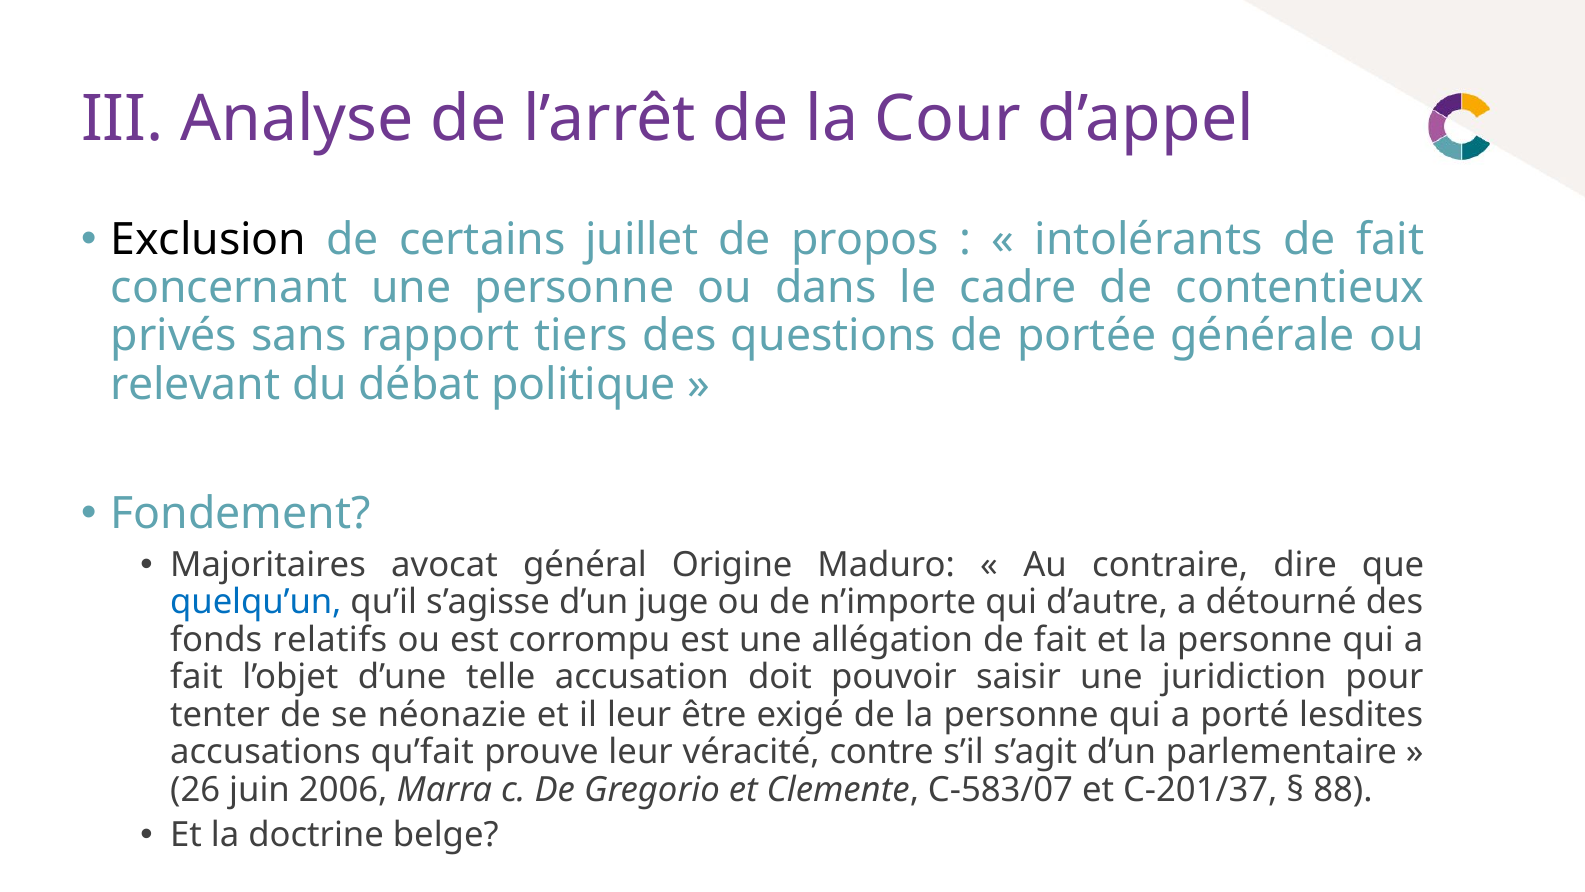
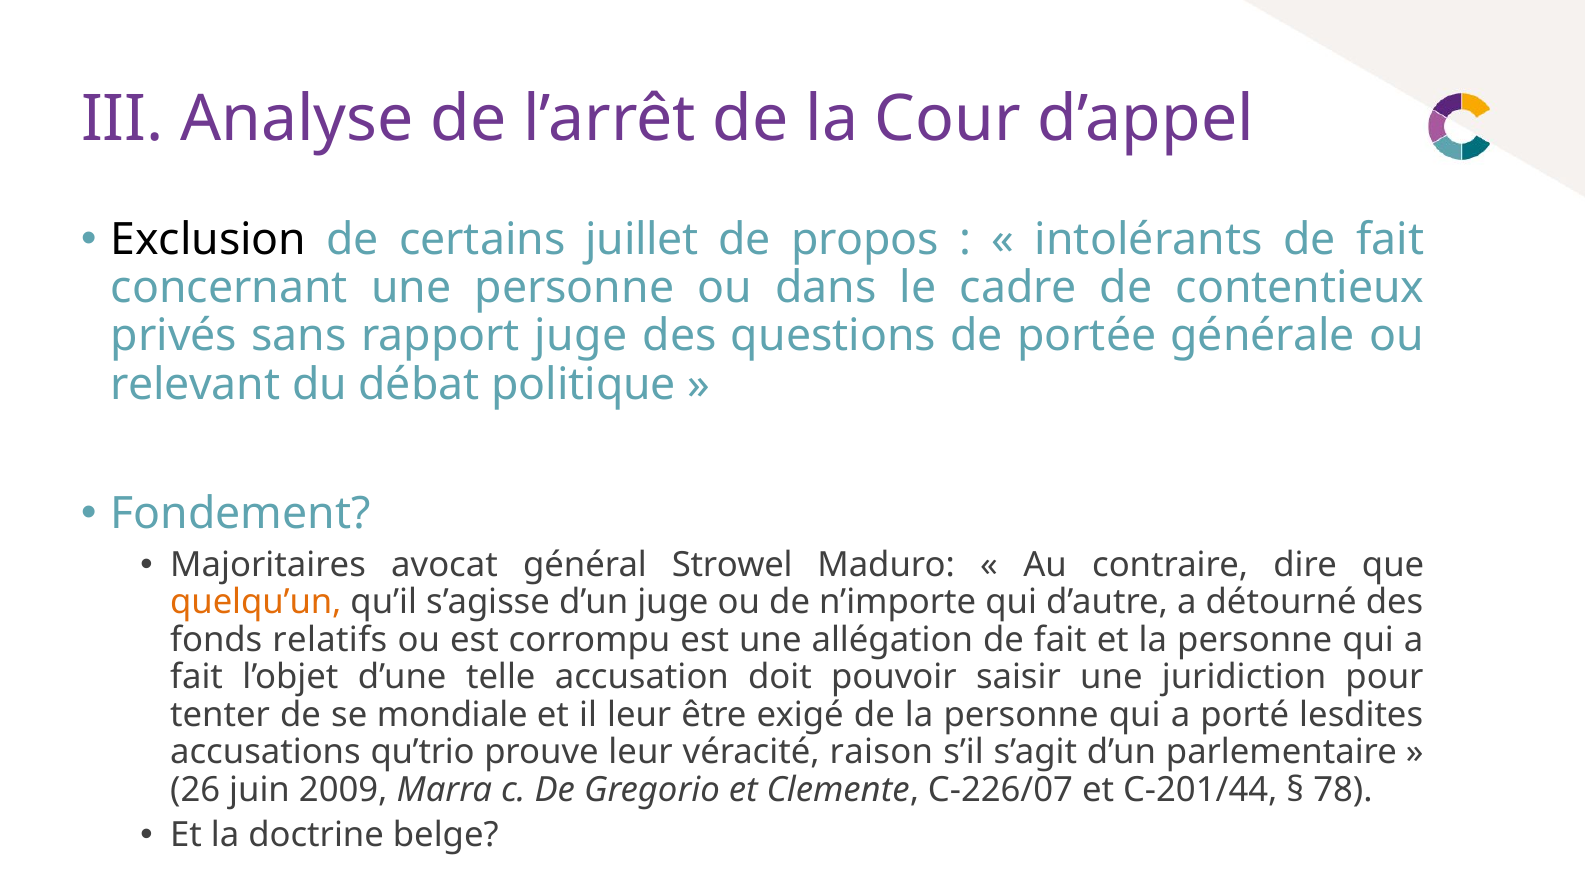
rapport tiers: tiers -> juge
Origine: Origine -> Strowel
quelqu’un colour: blue -> orange
néonazie: néonazie -> mondiale
qu’fait: qu’fait -> qu’trio
contre: contre -> raison
2006: 2006 -> 2009
C‑583/07: C‑583/07 -> C‑226/07
C‑201/37: C‑201/37 -> C‑201/44
88: 88 -> 78
